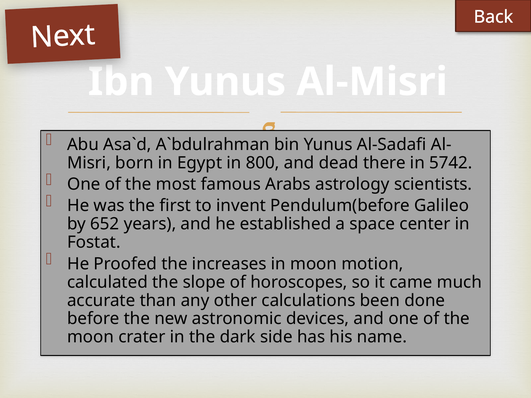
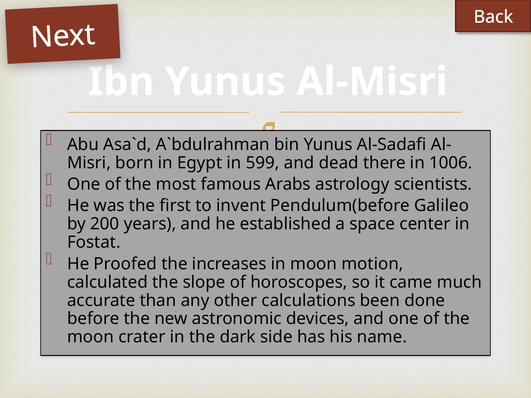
800: 800 -> 599
5742: 5742 -> 1006
652: 652 -> 200
